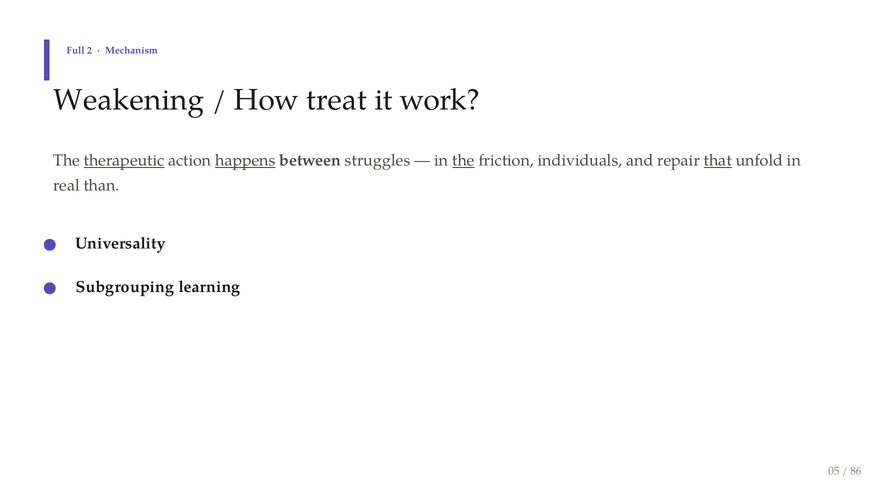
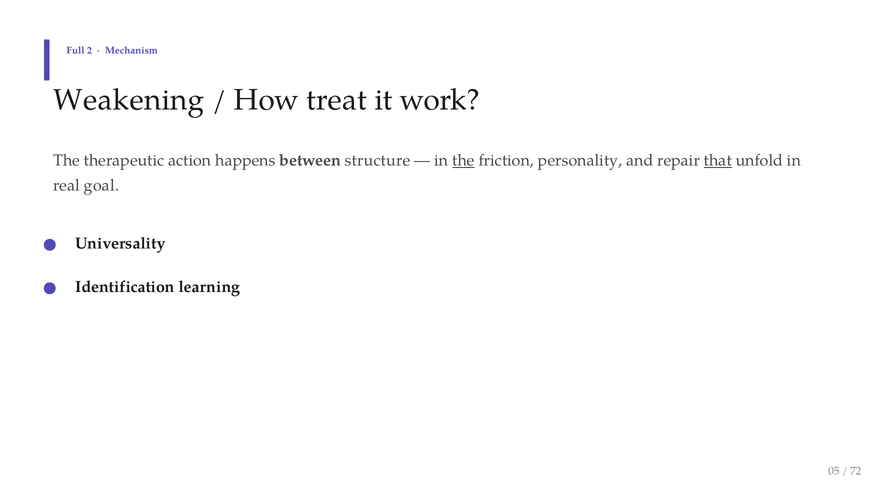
therapeutic underline: present -> none
happens underline: present -> none
struggles: struggles -> structure
individuals: individuals -> personality
than: than -> goal
Subgrouping: Subgrouping -> Identification
86: 86 -> 72
